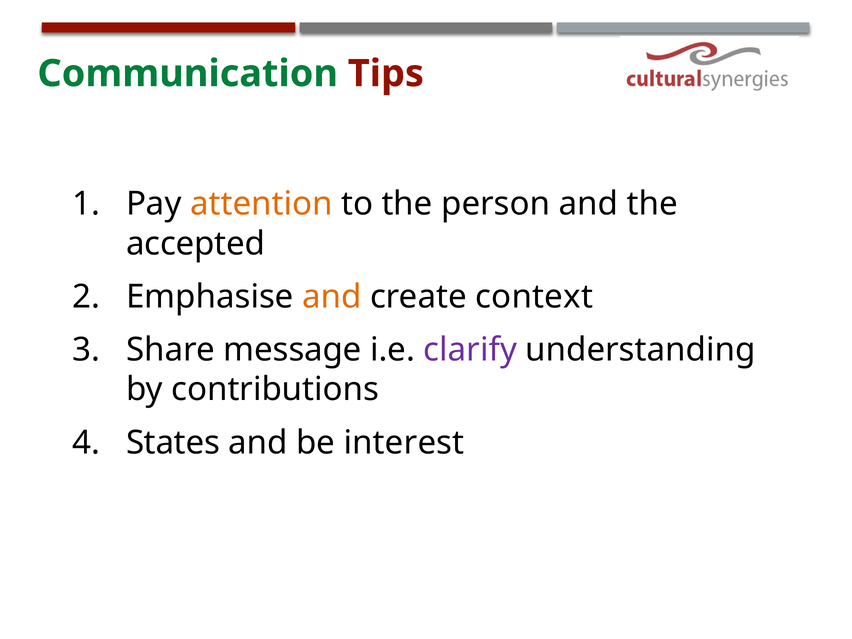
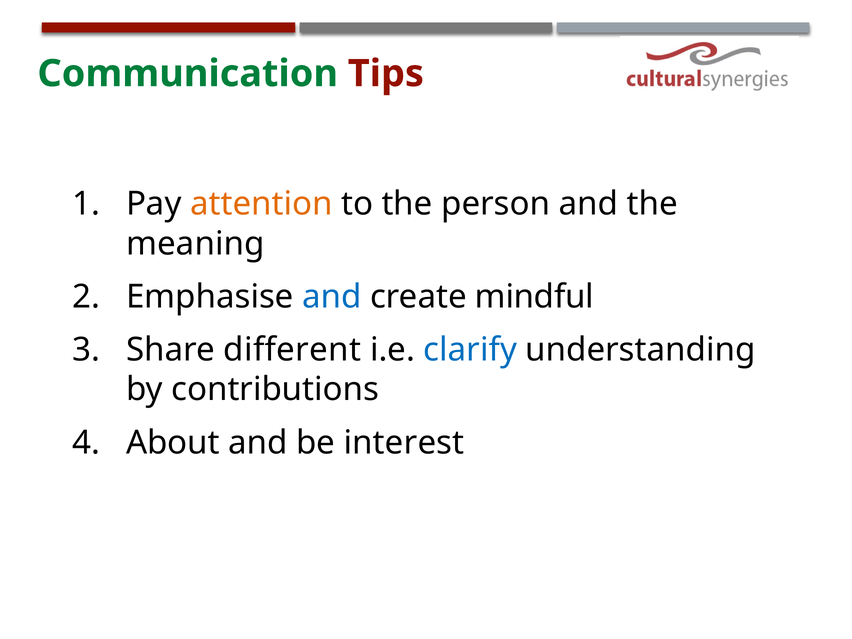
accepted: accepted -> meaning
and at (332, 297) colour: orange -> blue
context: context -> mindful
message: message -> different
clarify colour: purple -> blue
States: States -> About
